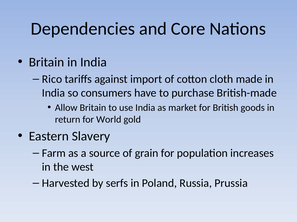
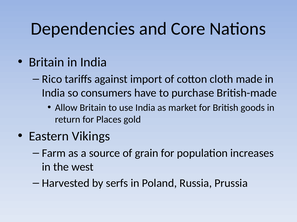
World: World -> Places
Slavery: Slavery -> Vikings
